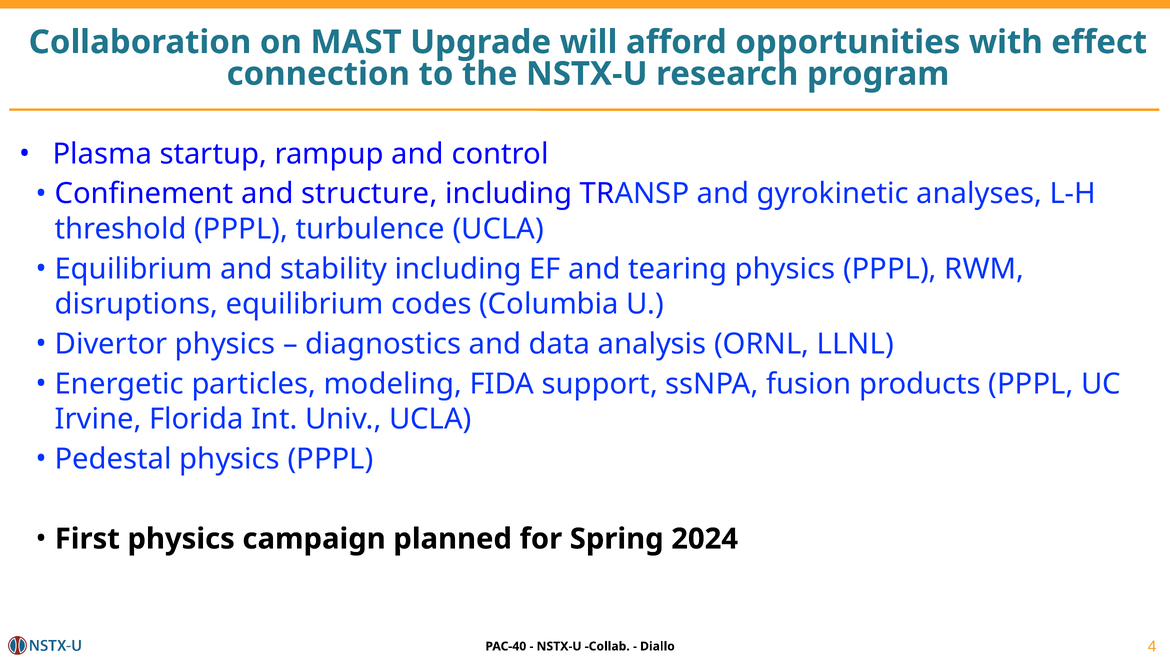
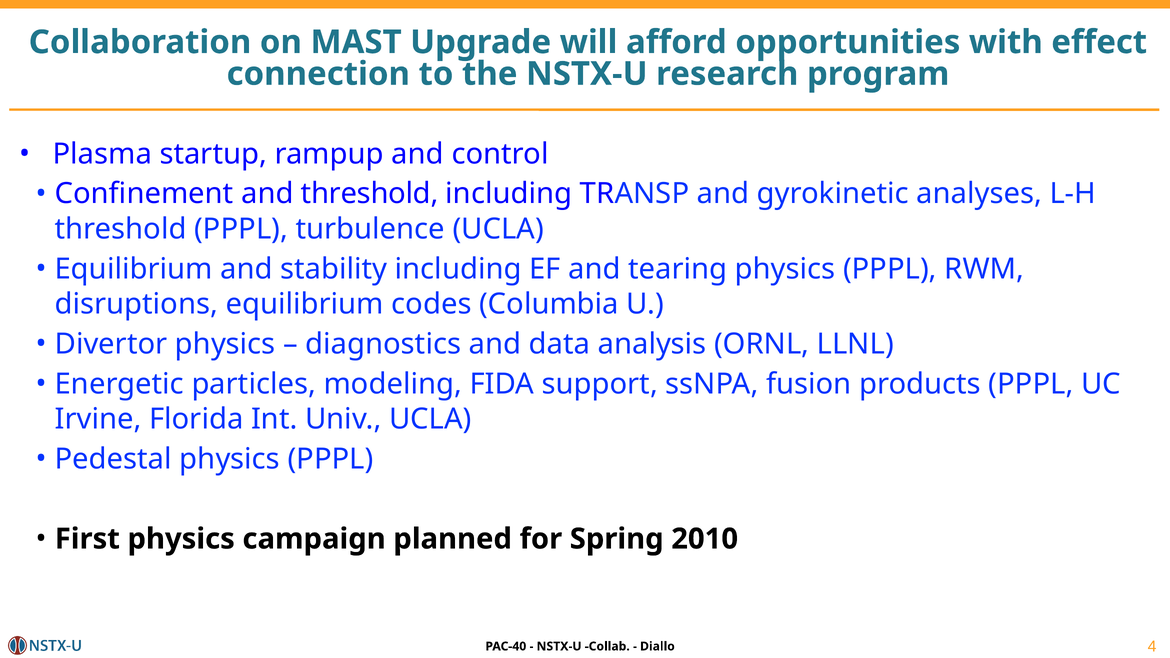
and structure: structure -> threshold
2024: 2024 -> 2010
